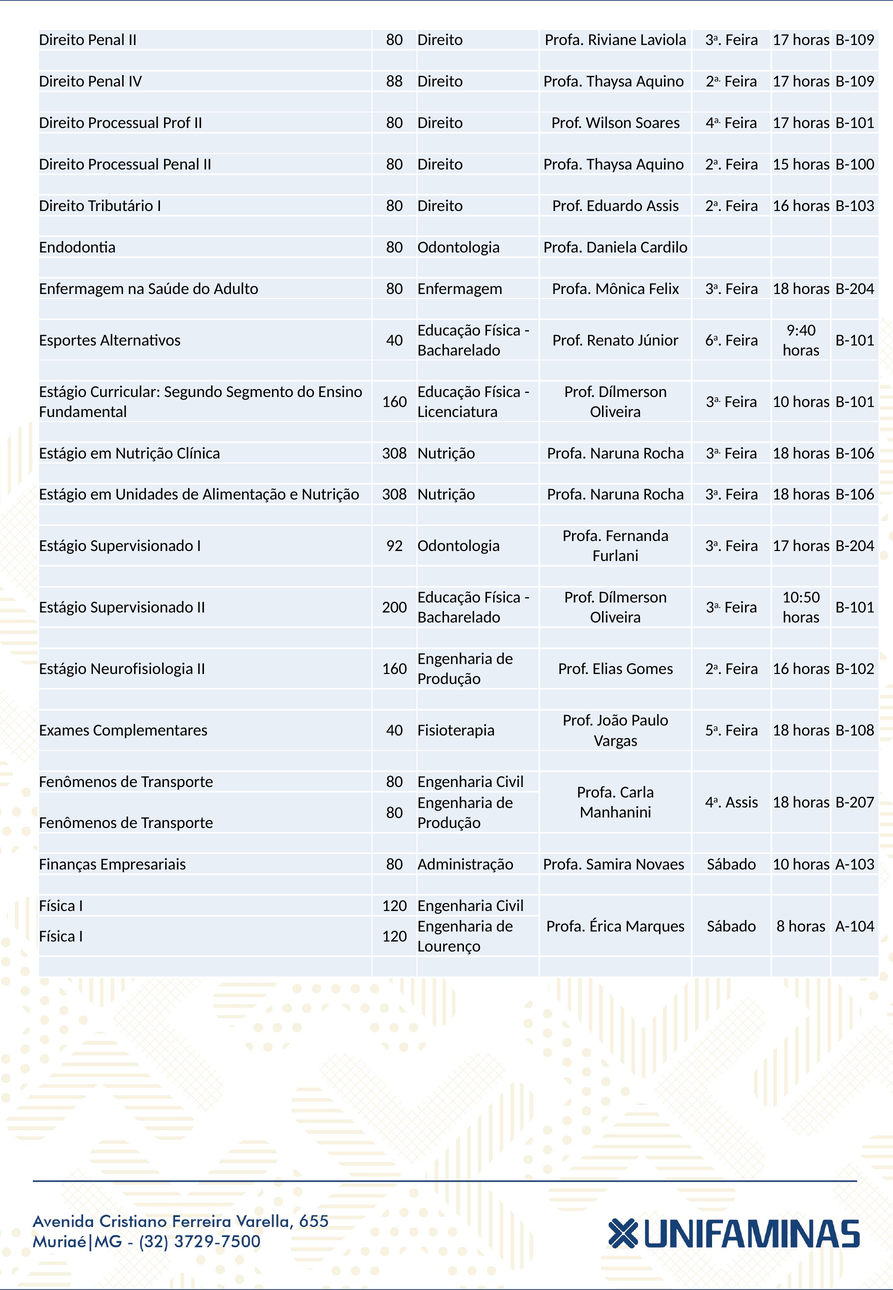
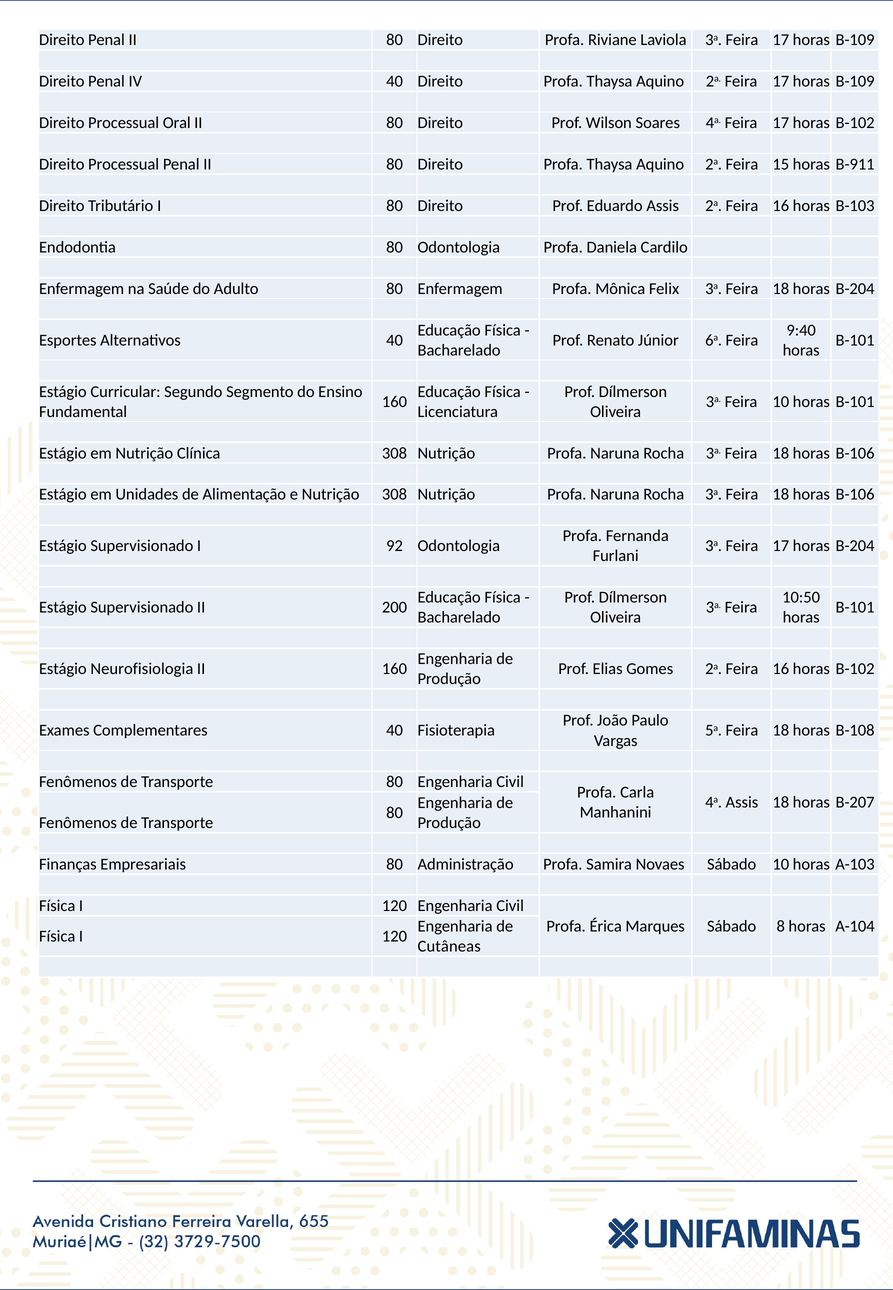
IV 88: 88 -> 40
Processual Prof: Prof -> Oral
17 horas B-101: B-101 -> B-102
B-100: B-100 -> B-911
Lourenço: Lourenço -> Cutâneas
